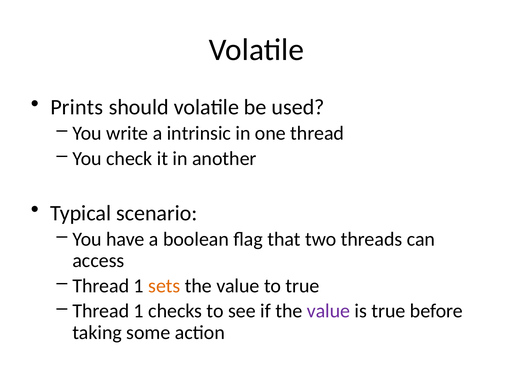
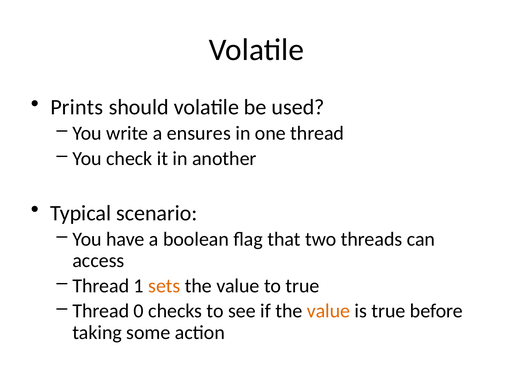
intrinsic: intrinsic -> ensures
1 at (139, 311): 1 -> 0
value at (329, 311) colour: purple -> orange
